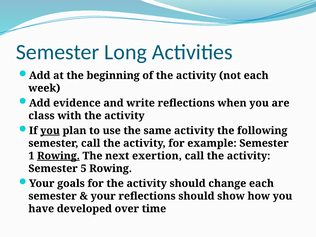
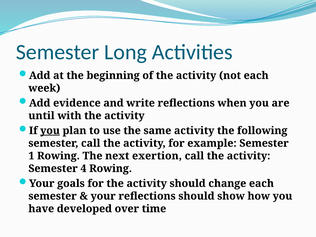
class: class -> until
Rowing at (58, 156) underline: present -> none
5: 5 -> 4
